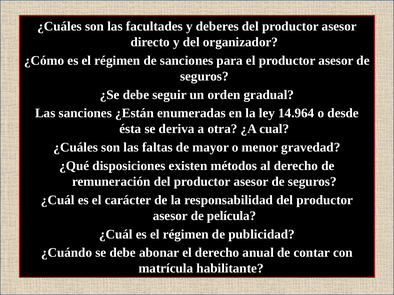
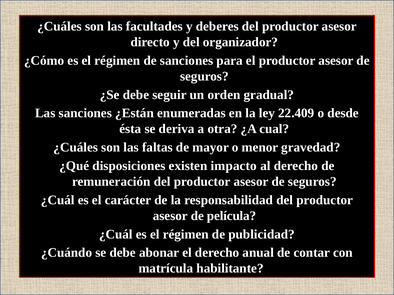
14.964: 14.964 -> 22.409
métodos: métodos -> impacto
